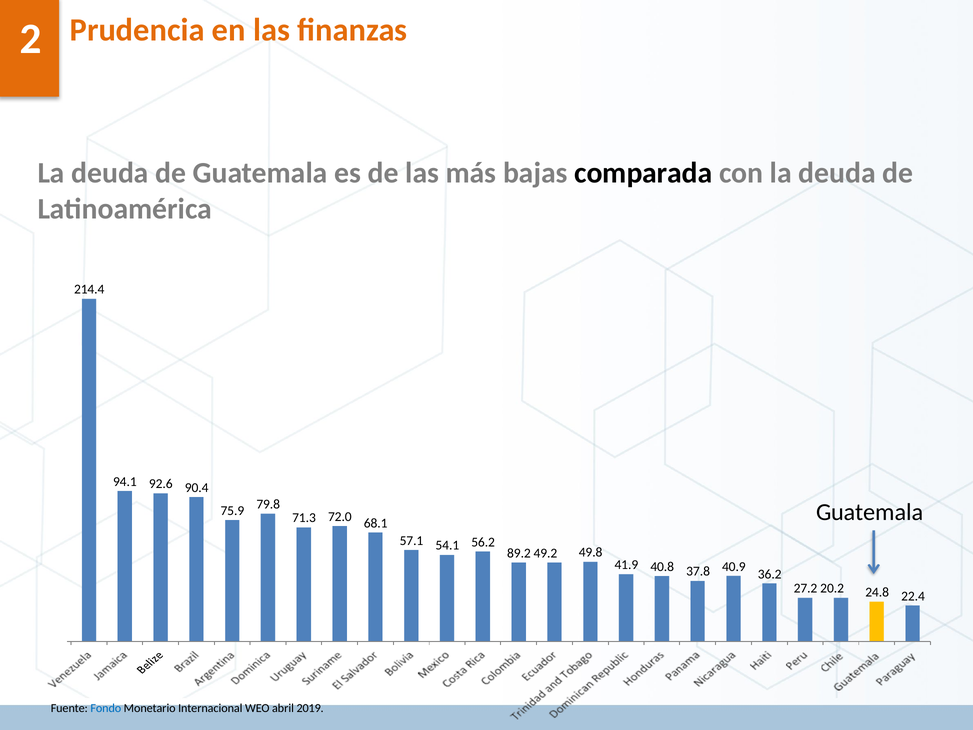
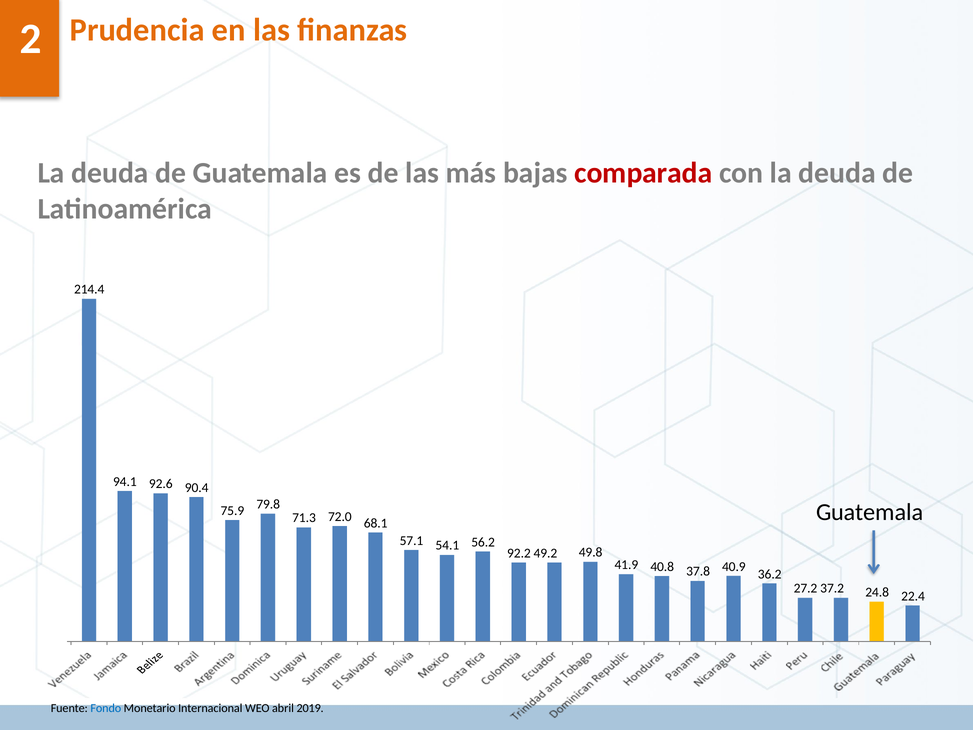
comparada colour: black -> red
89.2: 89.2 -> 92.2
20.2: 20.2 -> 37.2
